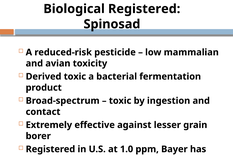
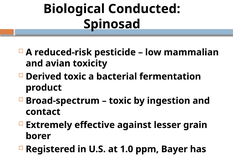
Biological Registered: Registered -> Conducted
